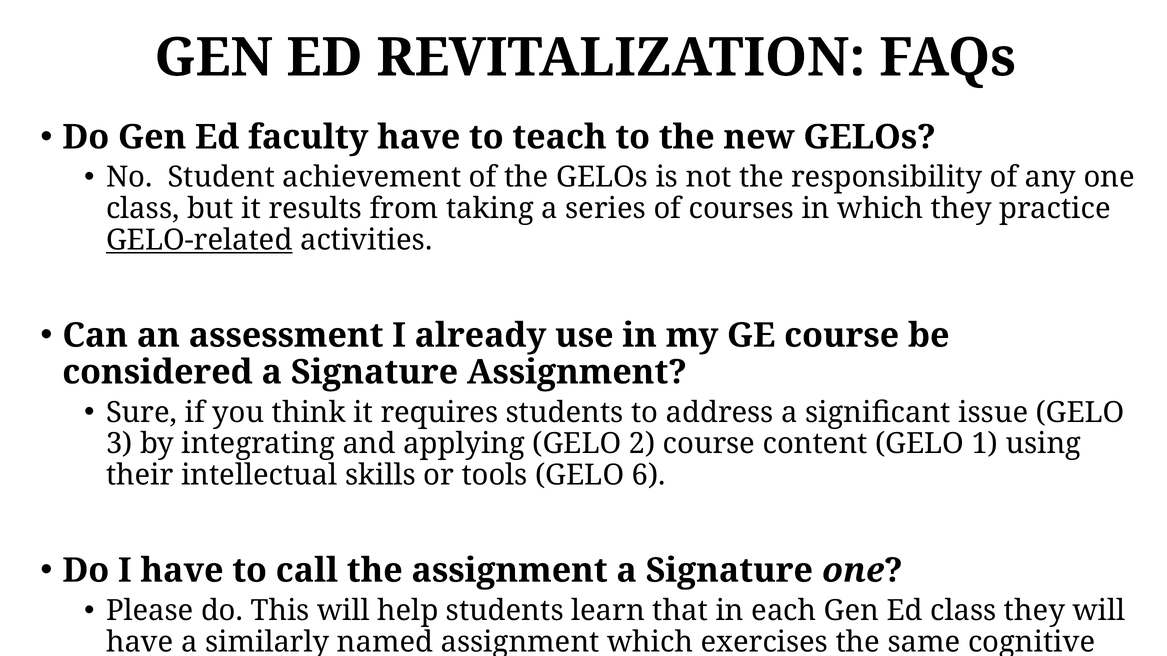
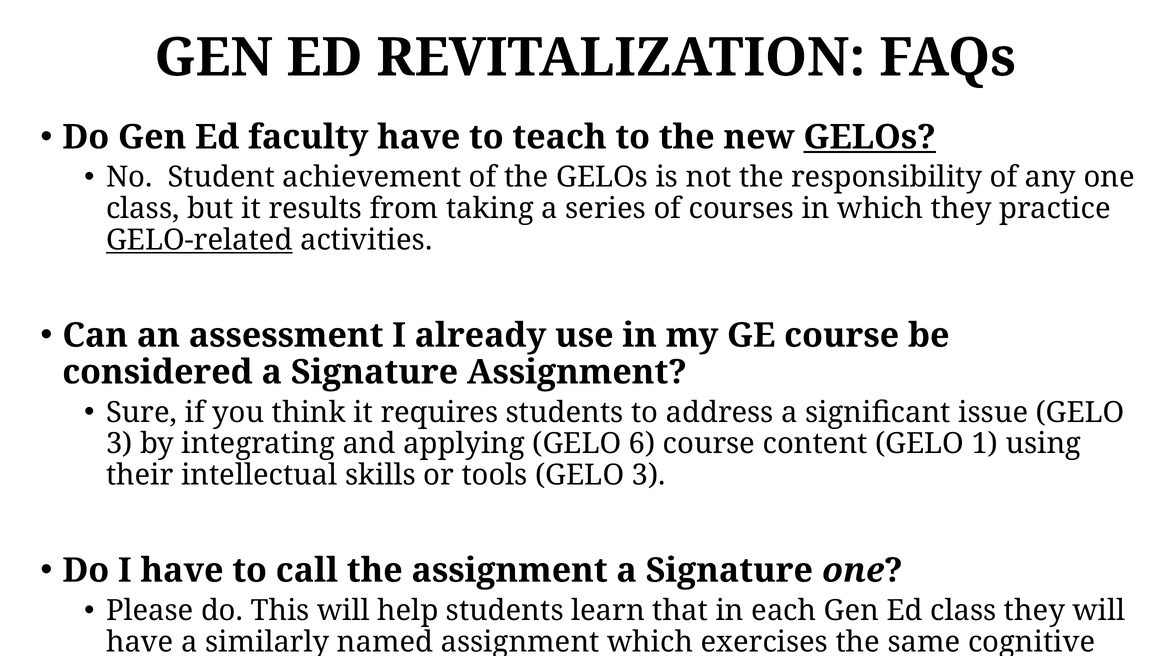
GELOs at (870, 137) underline: none -> present
2: 2 -> 6
tools GELO 6: 6 -> 3
